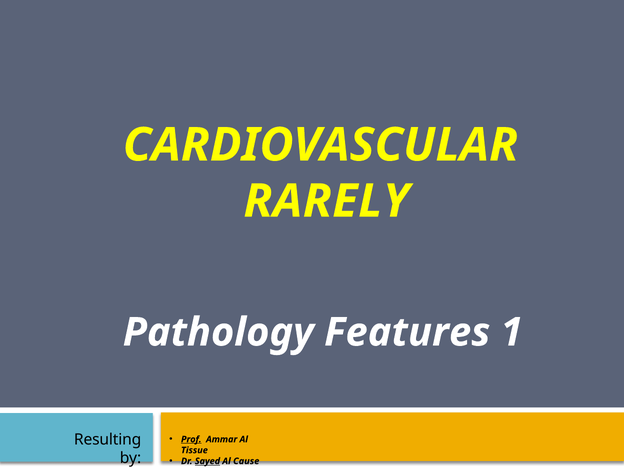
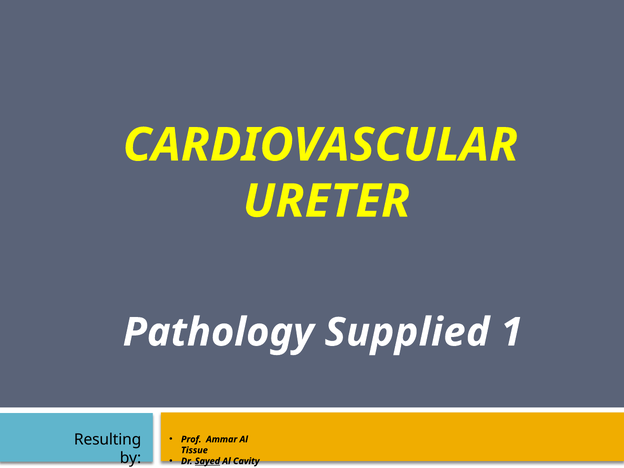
RARELY: RARELY -> URETER
Features: Features -> Supplied
Prof underline: present -> none
Cause: Cause -> Cavity
